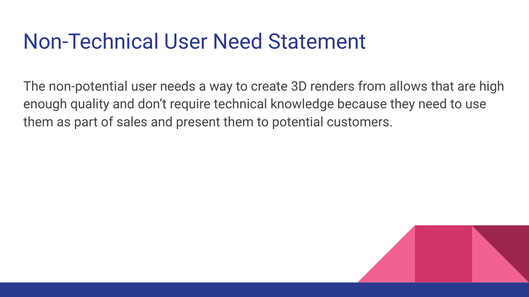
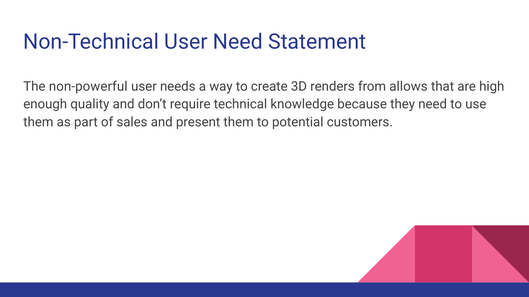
non-potential: non-potential -> non-powerful
